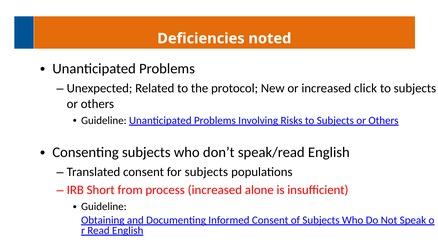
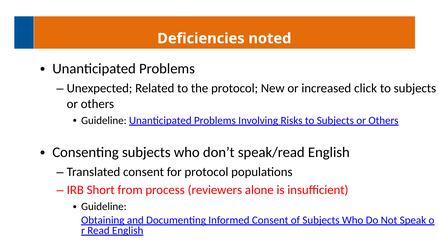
for subjects: subjects -> protocol
process increased: increased -> reviewers
